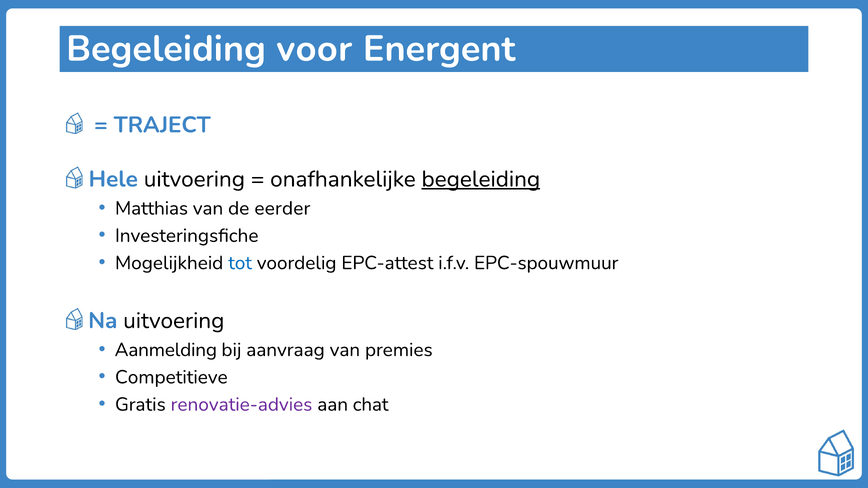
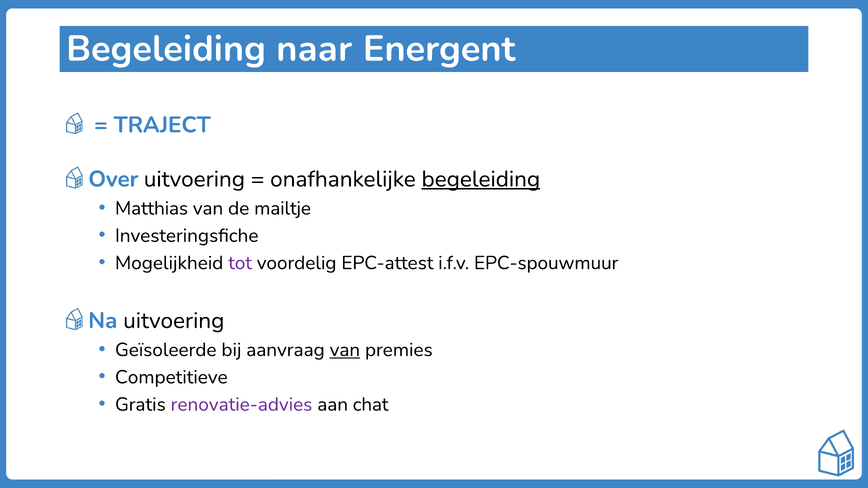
voor: voor -> naar
Hele: Hele -> Over
eerder: eerder -> mailtje
tot colour: blue -> purple
Aanmelding: Aanmelding -> Geïsoleerde
van at (345, 350) underline: none -> present
